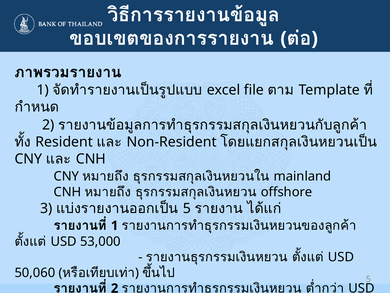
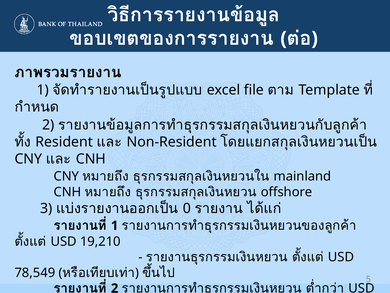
5 at (187, 208): 5 -> 0
53,000: 53,000 -> 19,210
50,060: 50,060 -> 78,549
